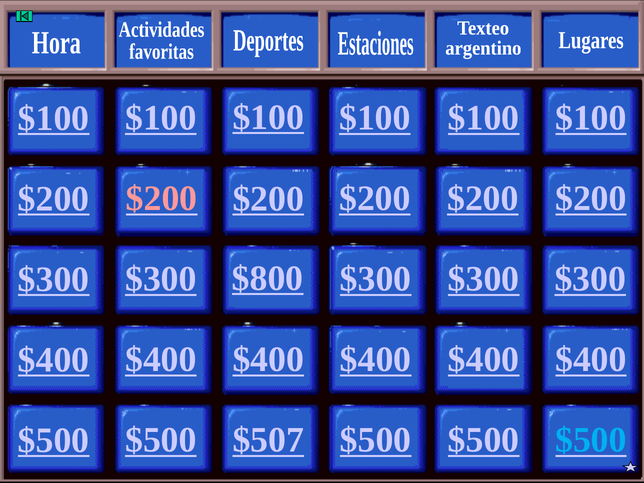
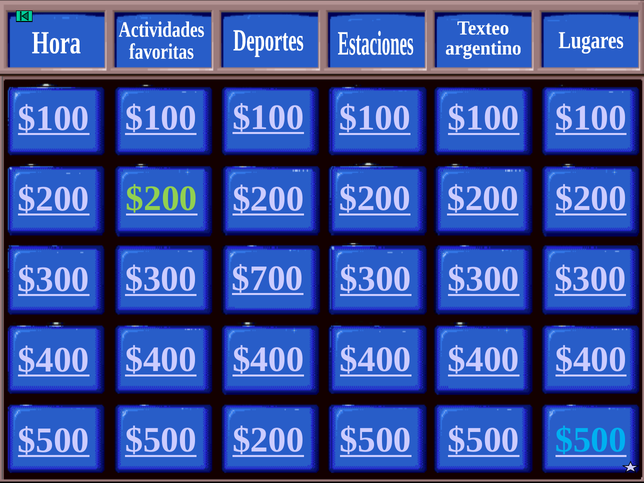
$200 at (162, 199) colour: pink -> light green
$800: $800 -> $700
$507 at (268, 440): $507 -> $200
